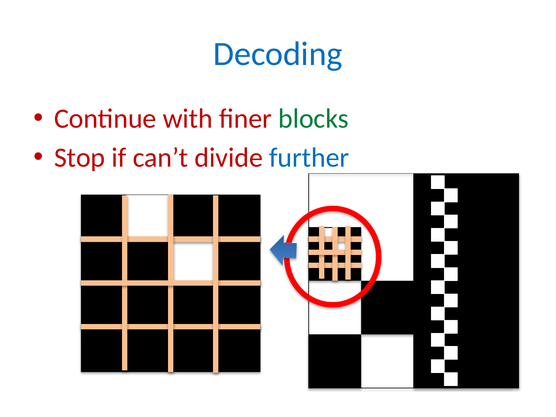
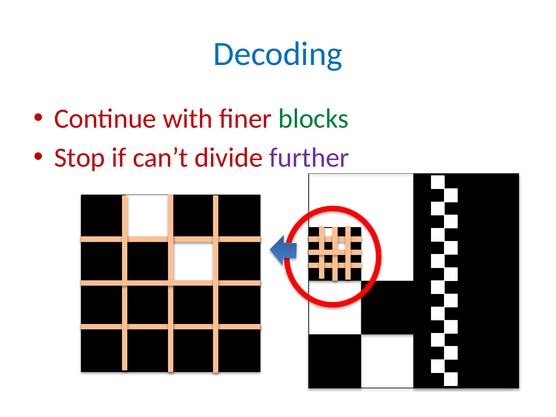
further colour: blue -> purple
